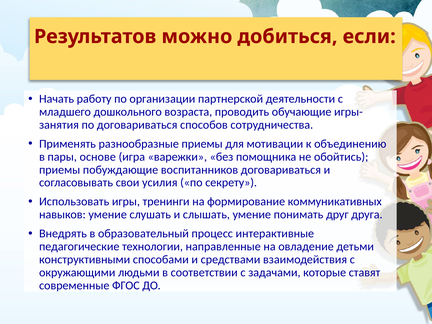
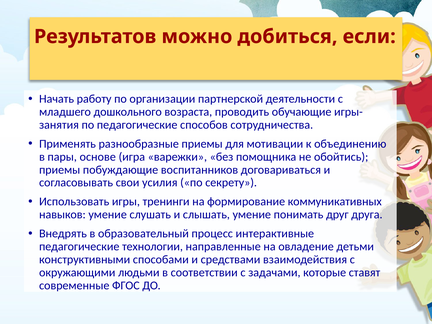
по договариваться: договариваться -> педагогические
